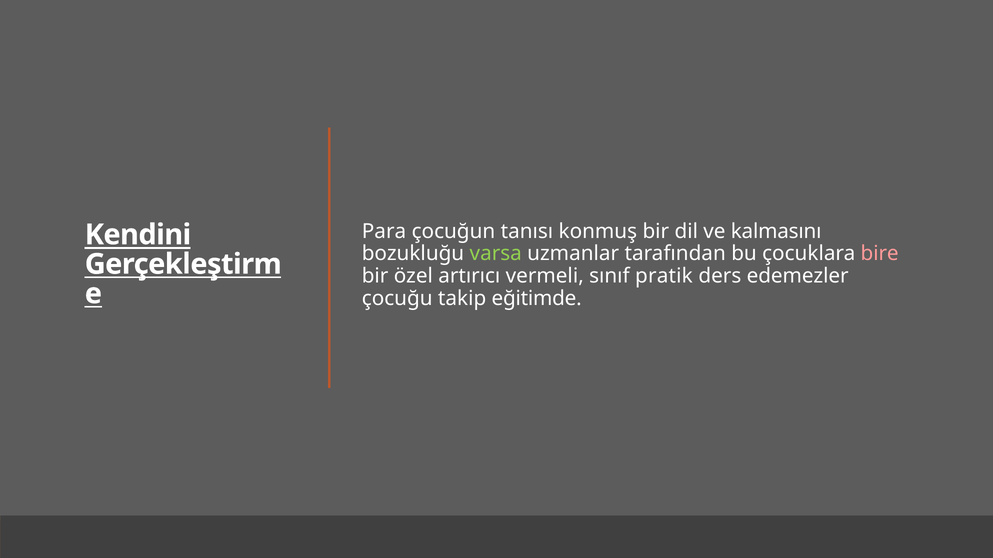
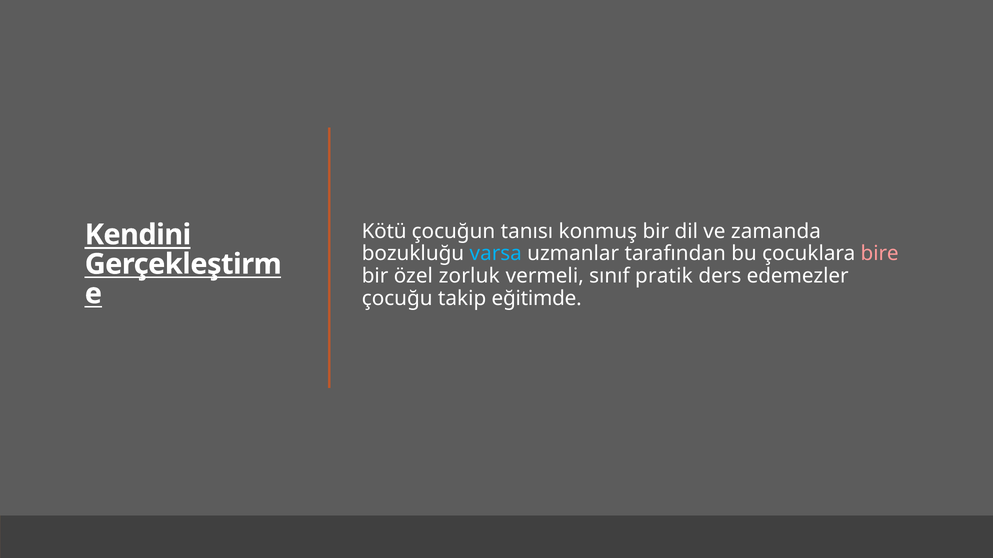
Para: Para -> Kötü
kalmasını: kalmasını -> zamanda
varsa colour: light green -> light blue
artırıcı: artırıcı -> zorluk
